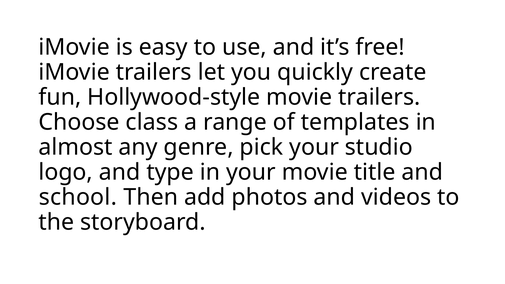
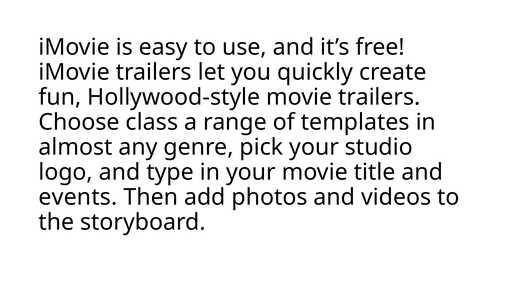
school: school -> events
